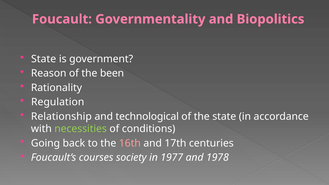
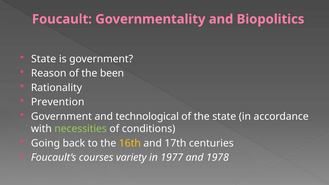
Regulation: Regulation -> Prevention
Relationship at (61, 116): Relationship -> Government
16th colour: pink -> yellow
society: society -> variety
